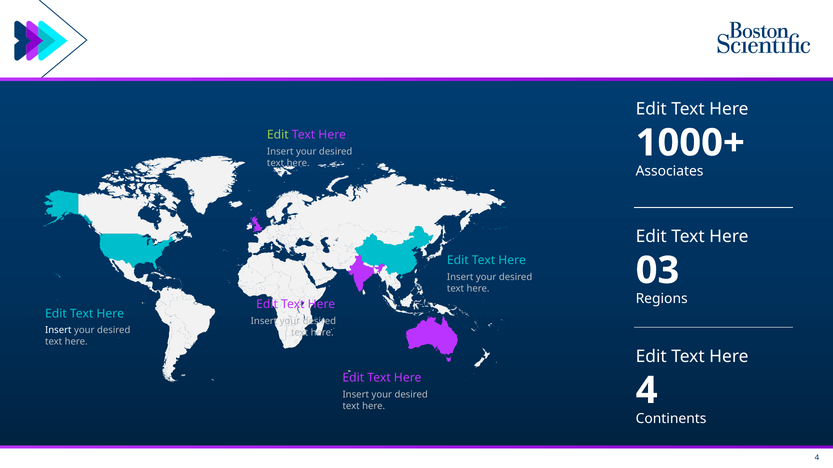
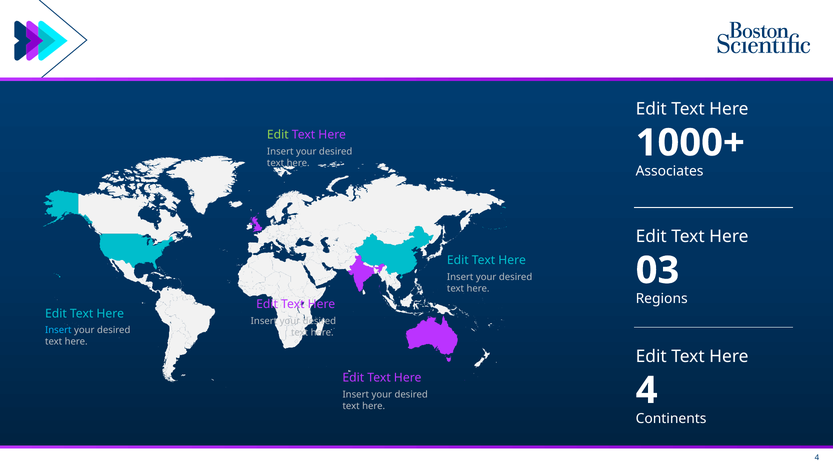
Insert at (58, 331) colour: white -> light blue
